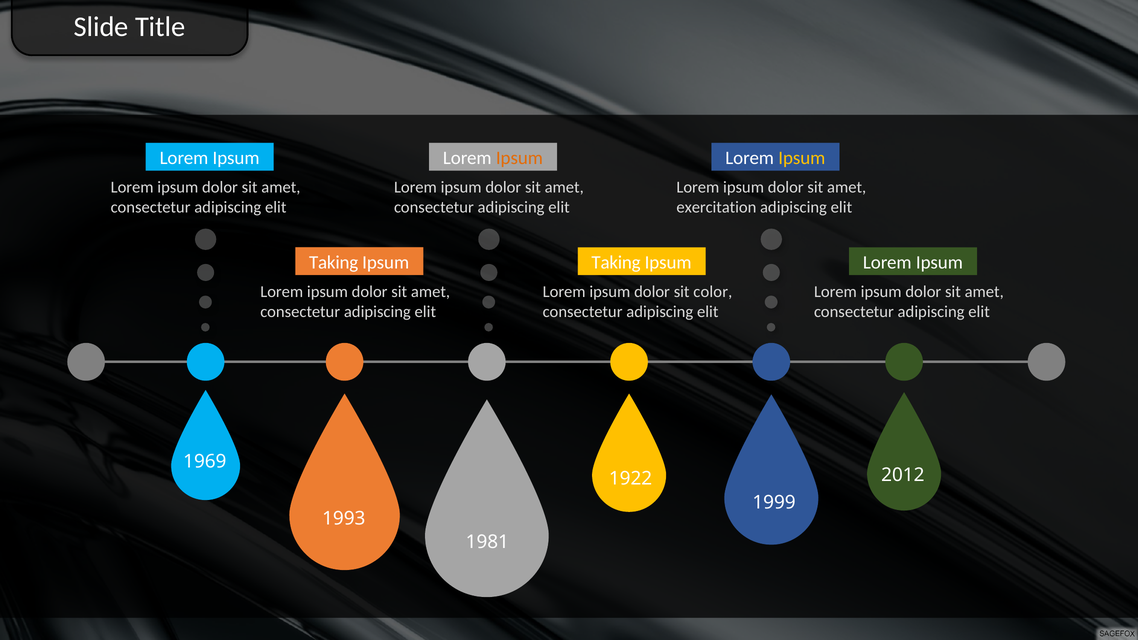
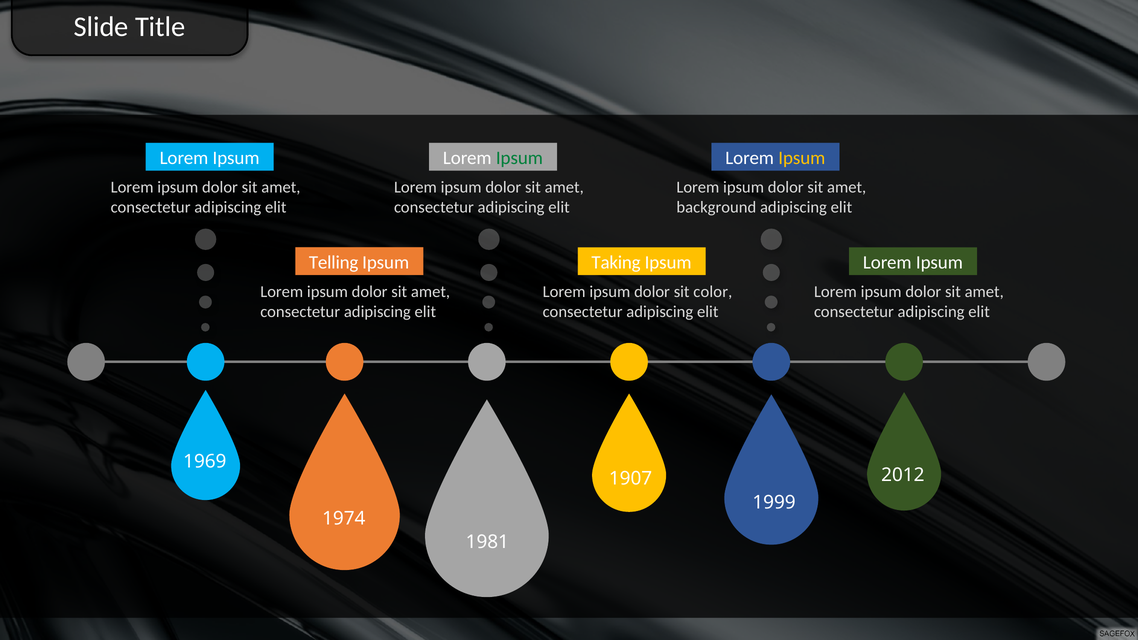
Ipsum at (519, 158) colour: orange -> green
exercitation: exercitation -> background
Taking at (334, 262): Taking -> Telling
1922: 1922 -> 1907
1993: 1993 -> 1974
